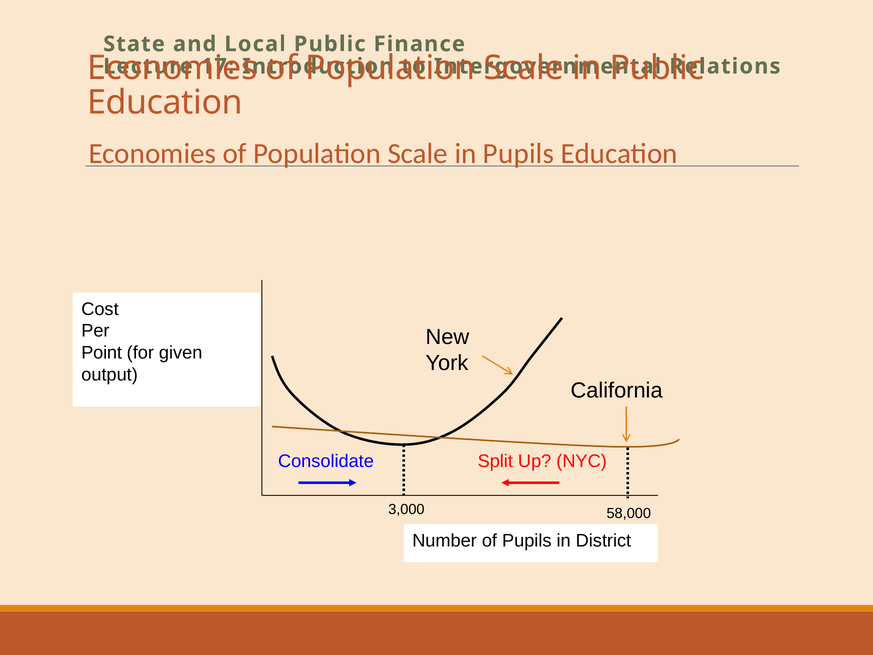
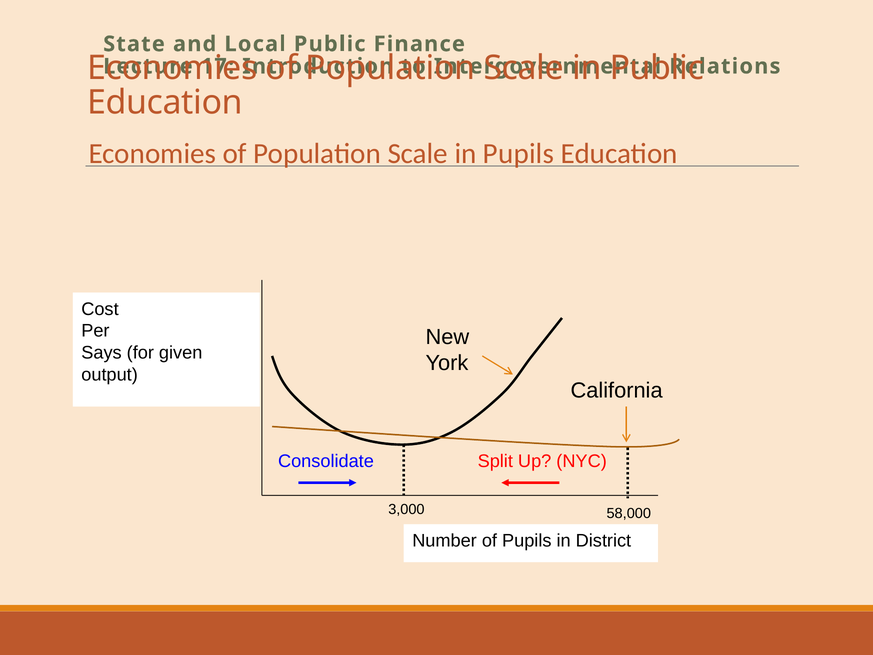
Point: Point -> Says
